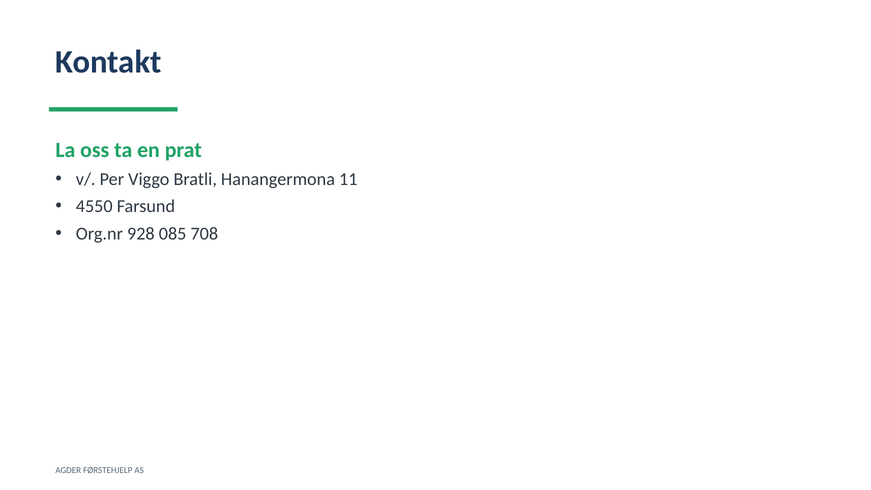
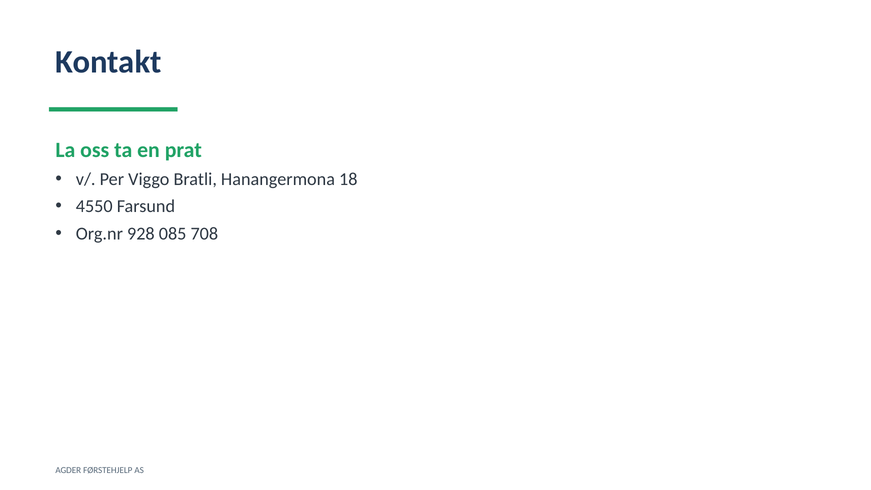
11: 11 -> 18
